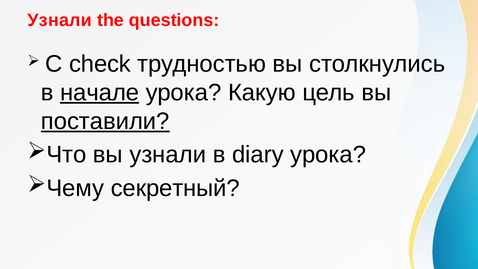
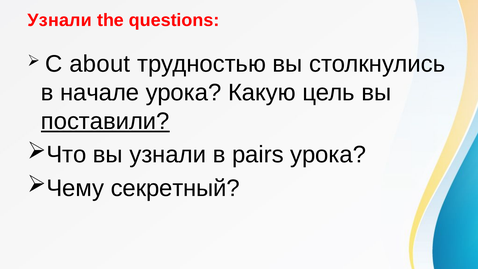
check: check -> about
начале underline: present -> none
diary: diary -> pairs
